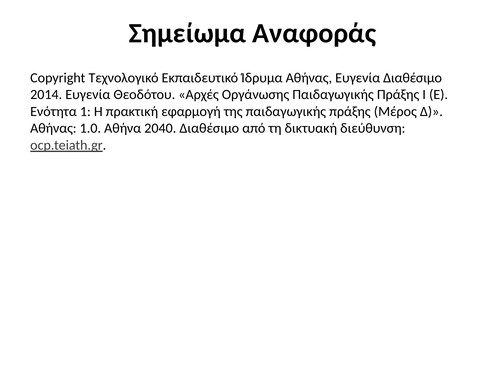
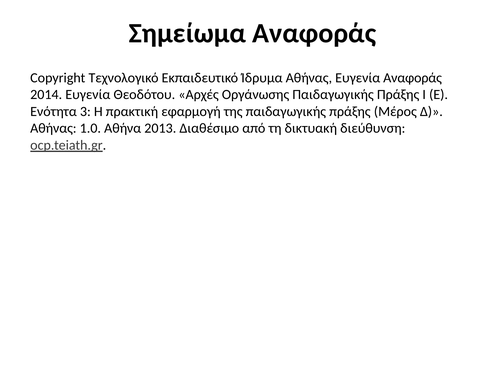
Ευγενία Διαθέσιμο: Διαθέσιμο -> Αναφοράς
1: 1 -> 3
2040: 2040 -> 2013
